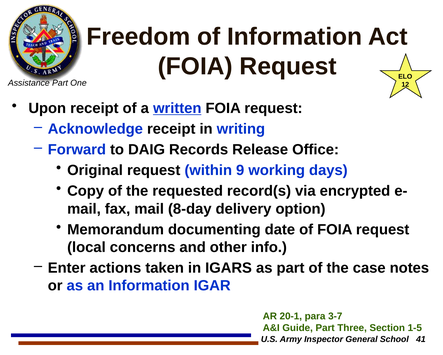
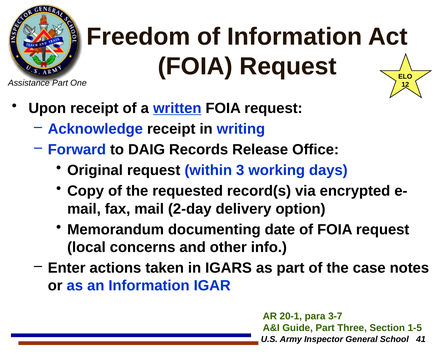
9: 9 -> 3
8-day: 8-day -> 2-day
